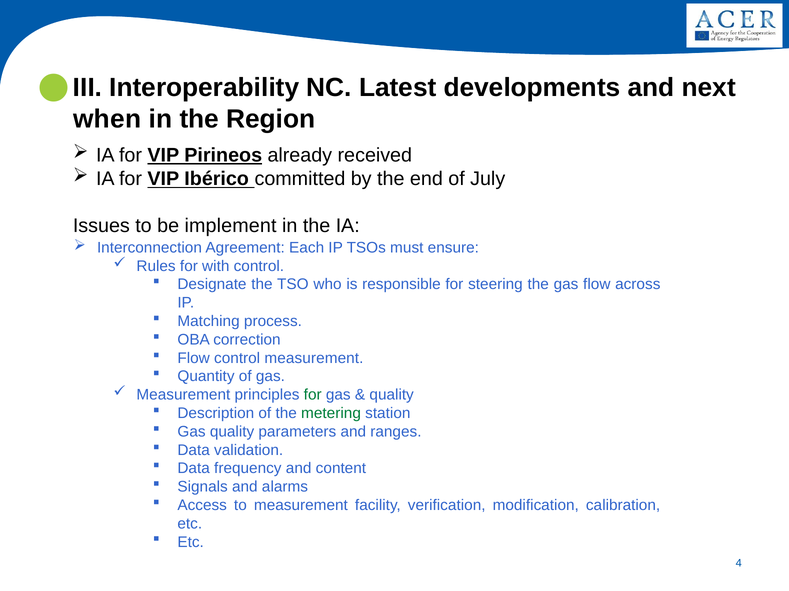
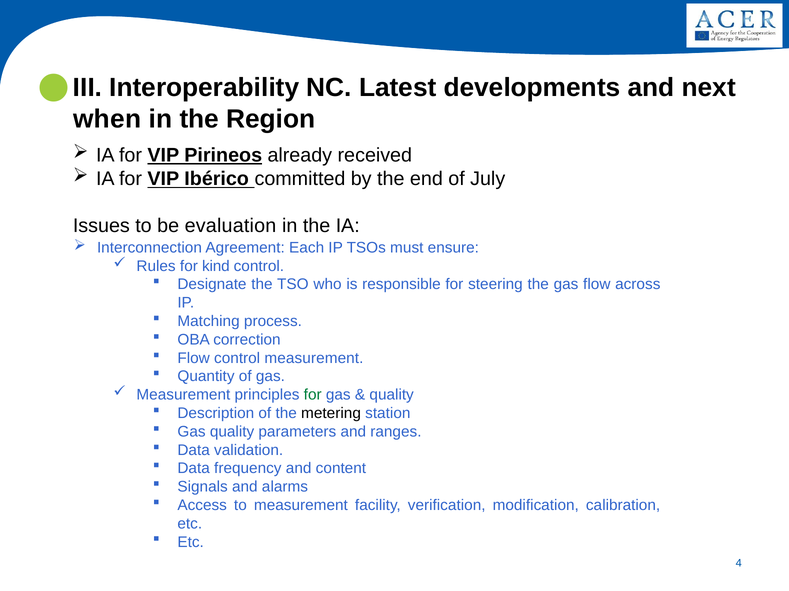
implement: implement -> evaluation
with: with -> kind
metering colour: green -> black
